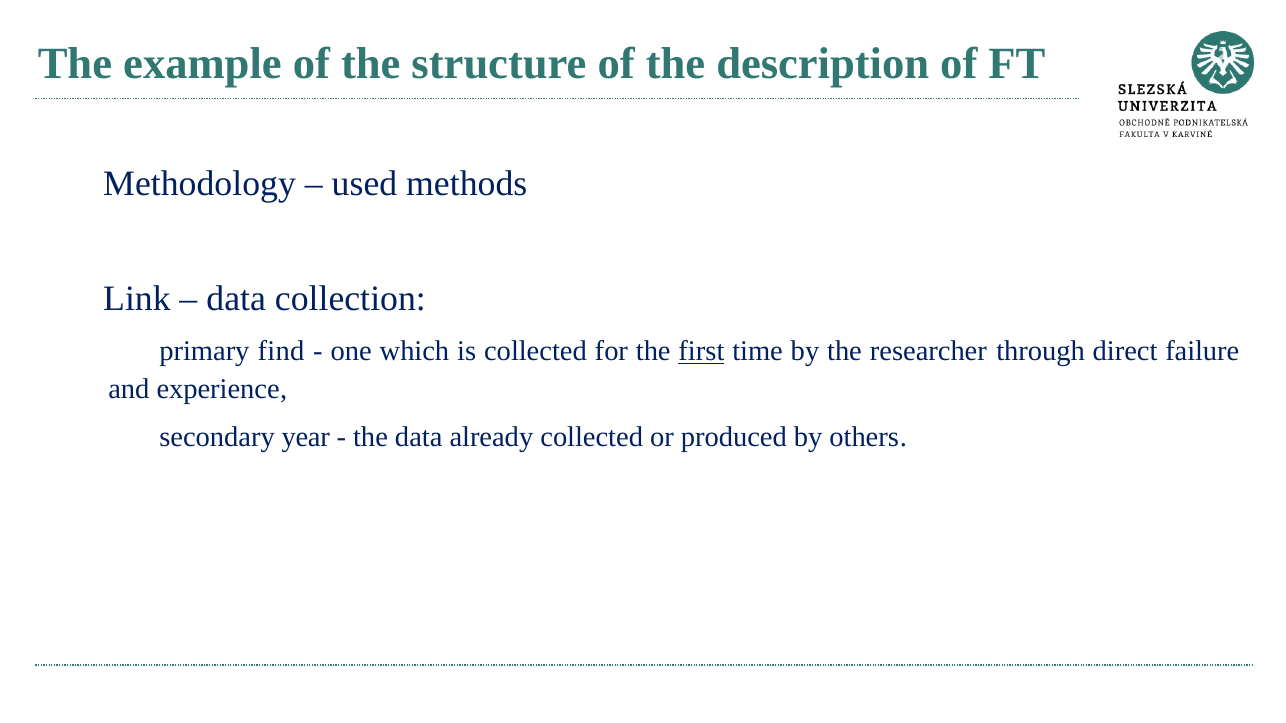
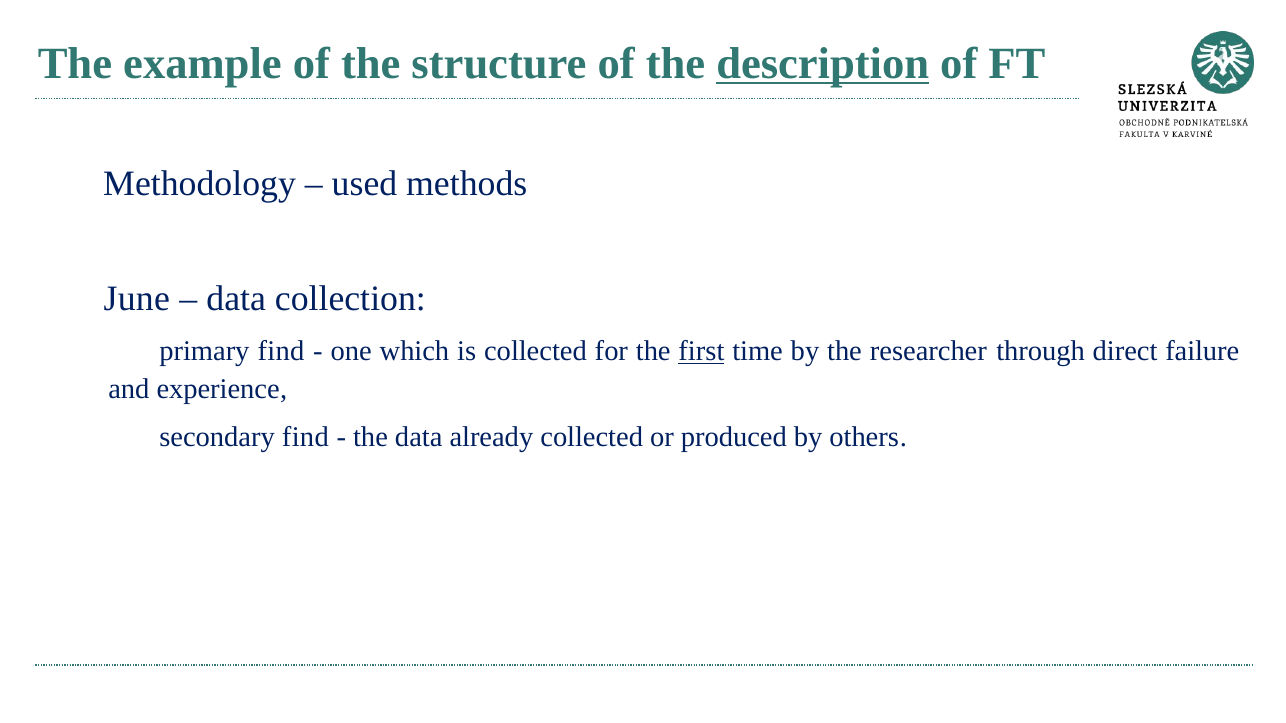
description underline: none -> present
Link: Link -> June
secondary year: year -> find
